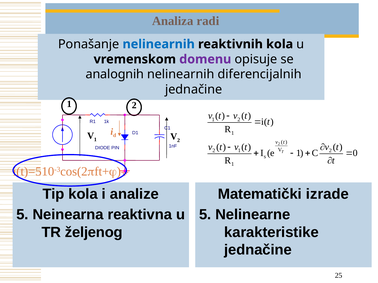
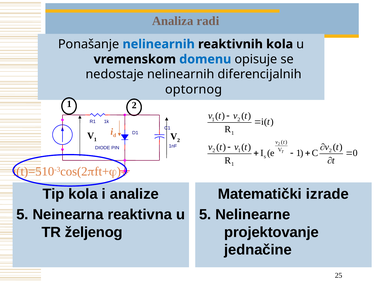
domenu colour: purple -> blue
analognih: analognih -> nedostaje
jednačine at (194, 90): jednačine -> optornog
karakteristike: karakteristike -> projektovanje
